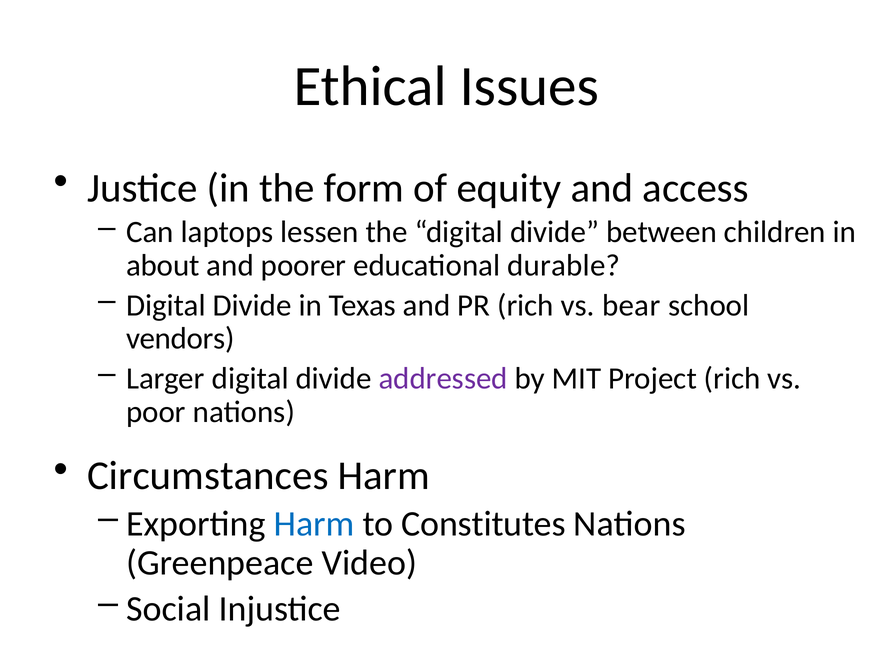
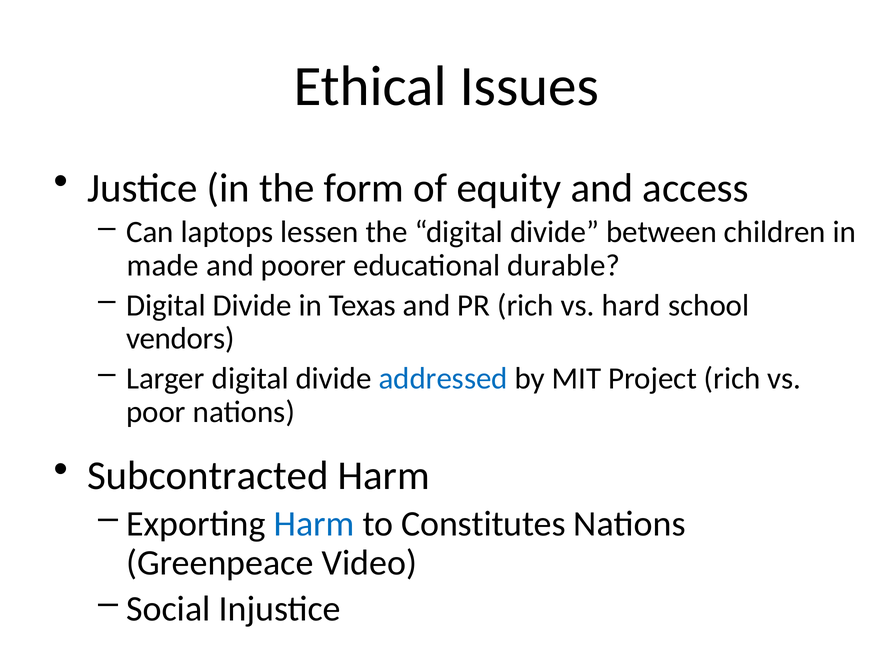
about: about -> made
bear: bear -> hard
addressed colour: purple -> blue
Circumstances: Circumstances -> Subcontracted
